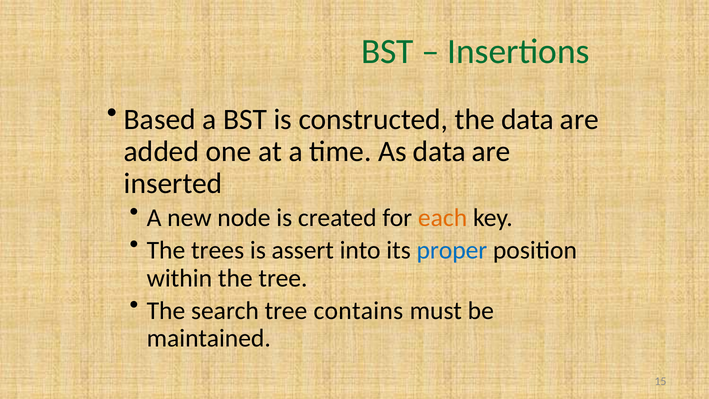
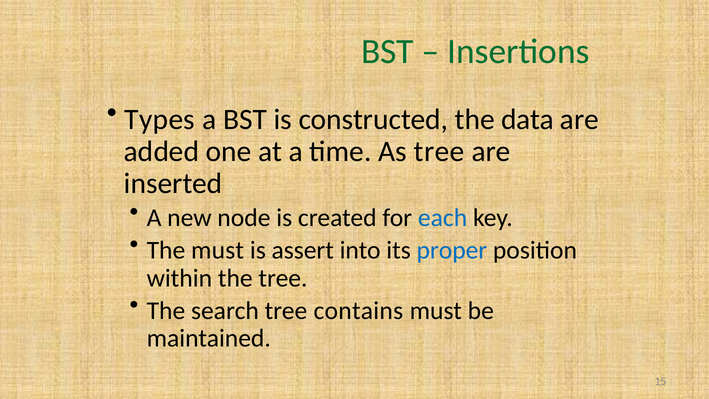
Based: Based -> Types
As data: data -> tree
each colour: orange -> blue
The trees: trees -> must
